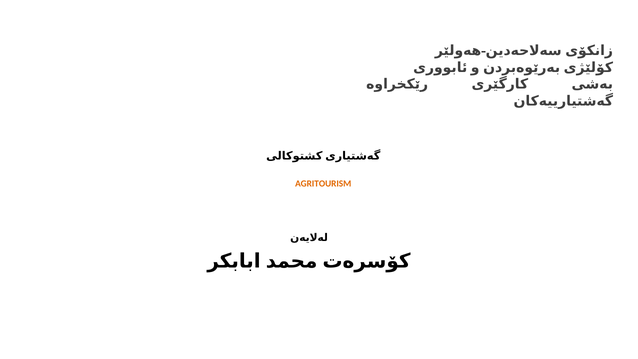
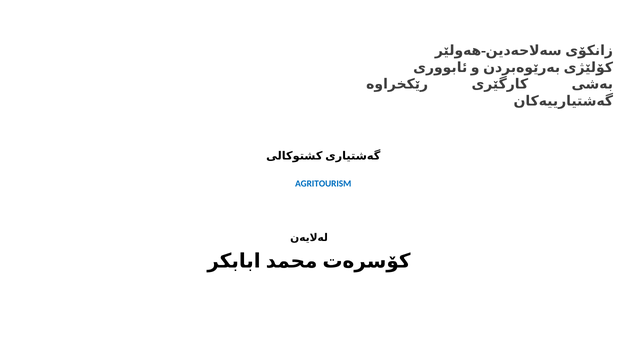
AGRITOURISM colour: orange -> blue
